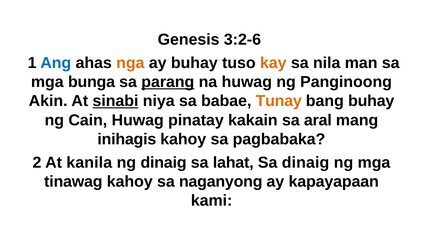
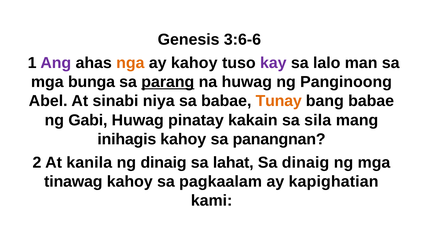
3:2-6: 3:2-6 -> 3:6-6
Ang colour: blue -> purple
ay buhay: buhay -> kahoy
kay colour: orange -> purple
nila: nila -> lalo
Akin: Akin -> Abel
sinabi underline: present -> none
bang buhay: buhay -> babae
Cain: Cain -> Gabi
aral: aral -> sila
pagbabaka: pagbabaka -> panangnan
naganyong: naganyong -> pagkaalam
kapayapaan: kapayapaan -> kapighatian
